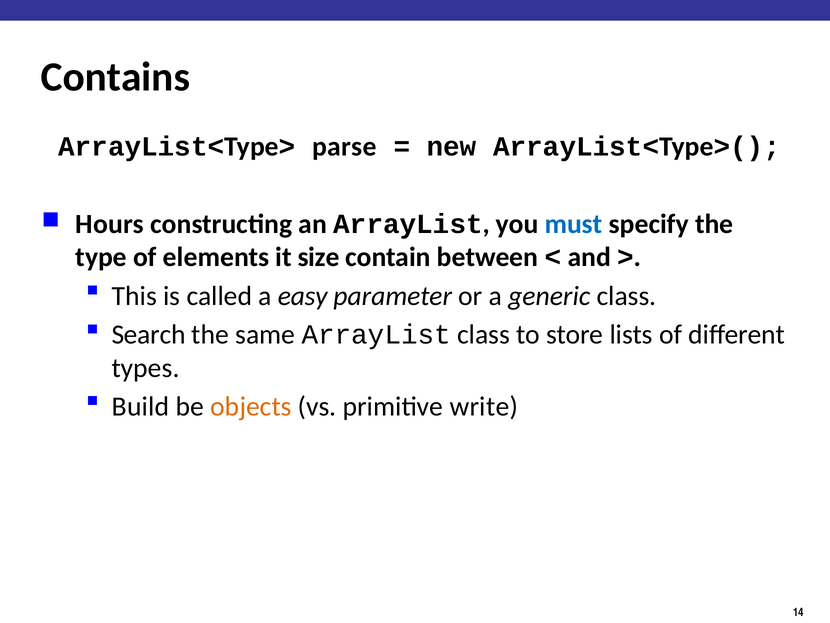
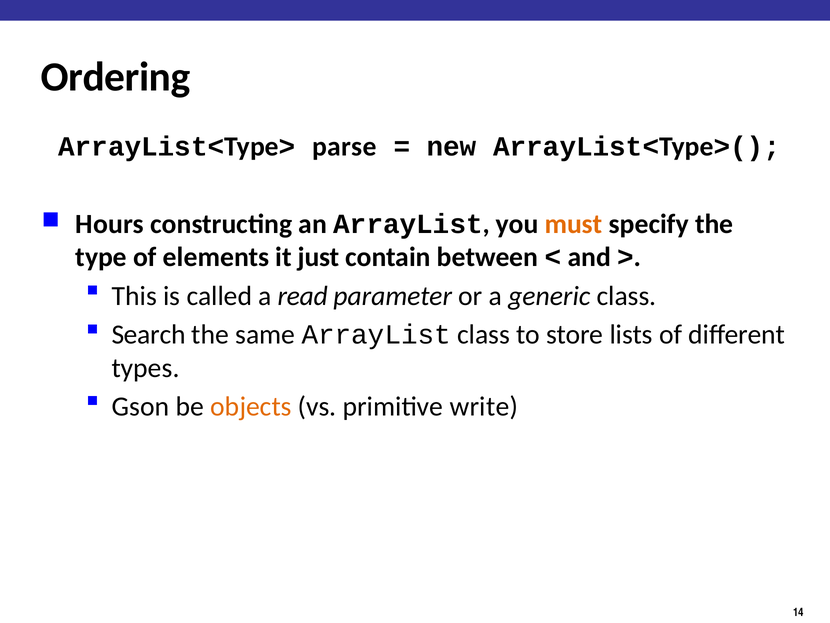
Contains: Contains -> Ordering
must colour: blue -> orange
size: size -> just
easy: easy -> read
Build: Build -> Gson
